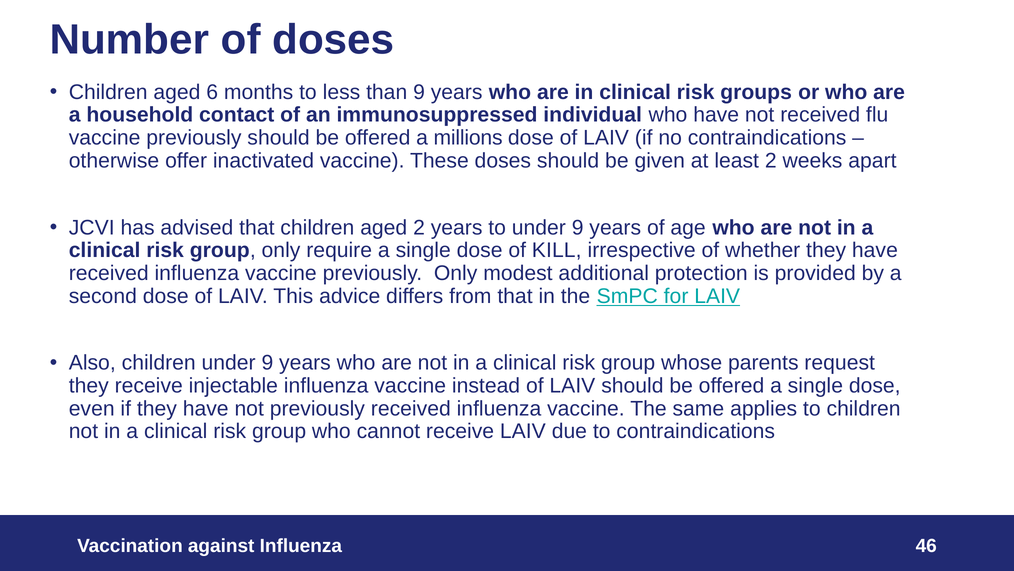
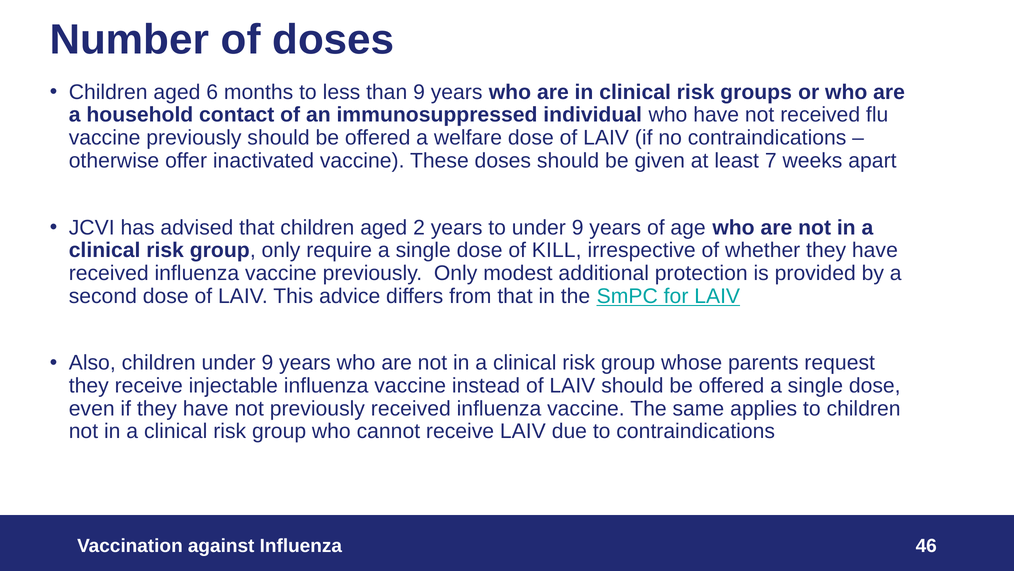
millions: millions -> welfare
least 2: 2 -> 7
